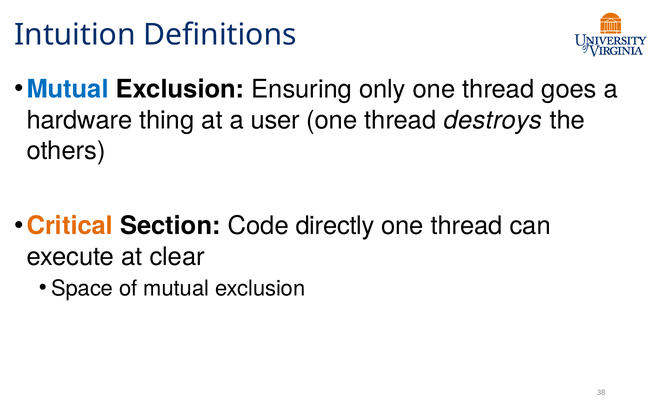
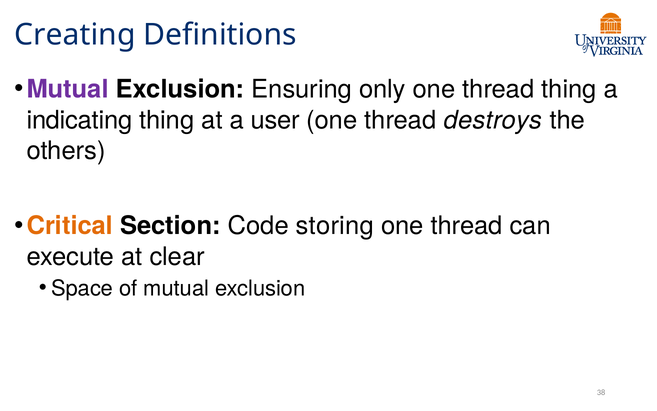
Intuition: Intuition -> Creating
Mutual at (68, 89) colour: blue -> purple
thread goes: goes -> thing
hardware: hardware -> indicating
directly: directly -> storing
